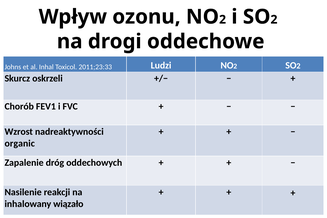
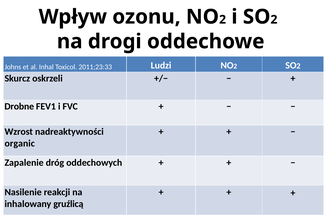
Chorób: Chorób -> Drobne
wiązało: wiązało -> gruźlicą
